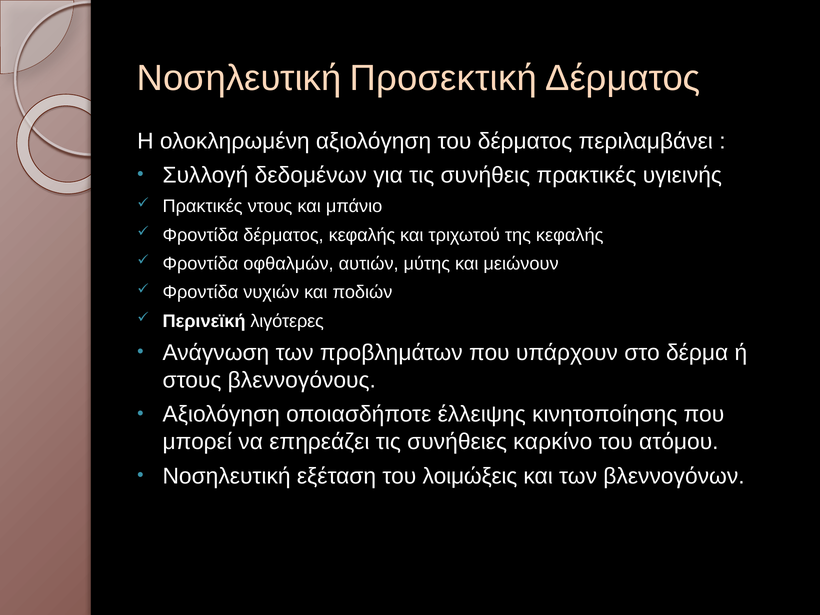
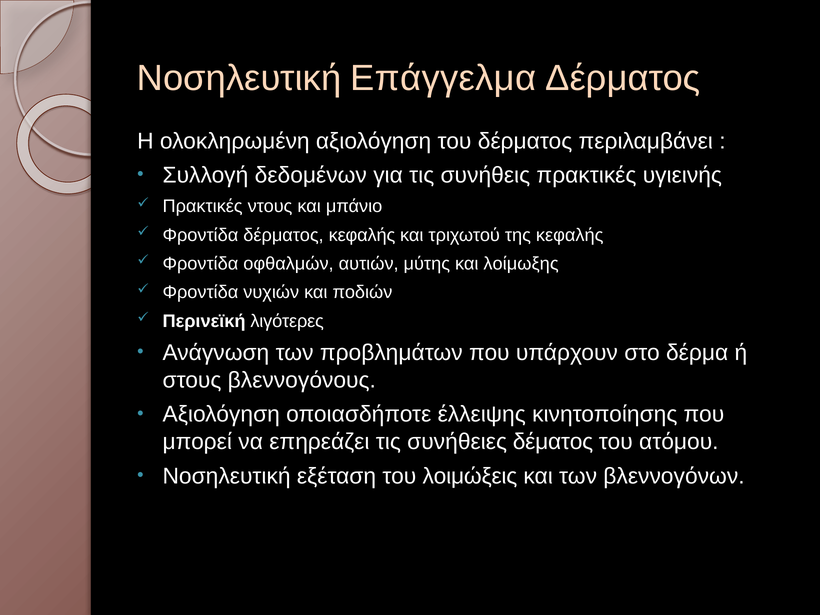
Προσεκτική: Προσεκτική -> Επάγγελμα
μειώνουν: μειώνουν -> λοίμωξης
καρκίνο: καρκίνο -> δέματος
